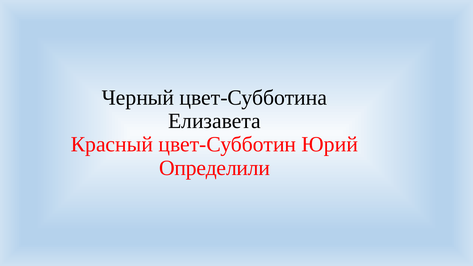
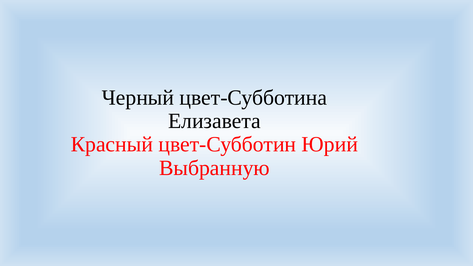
Определили: Определили -> Выбранную
